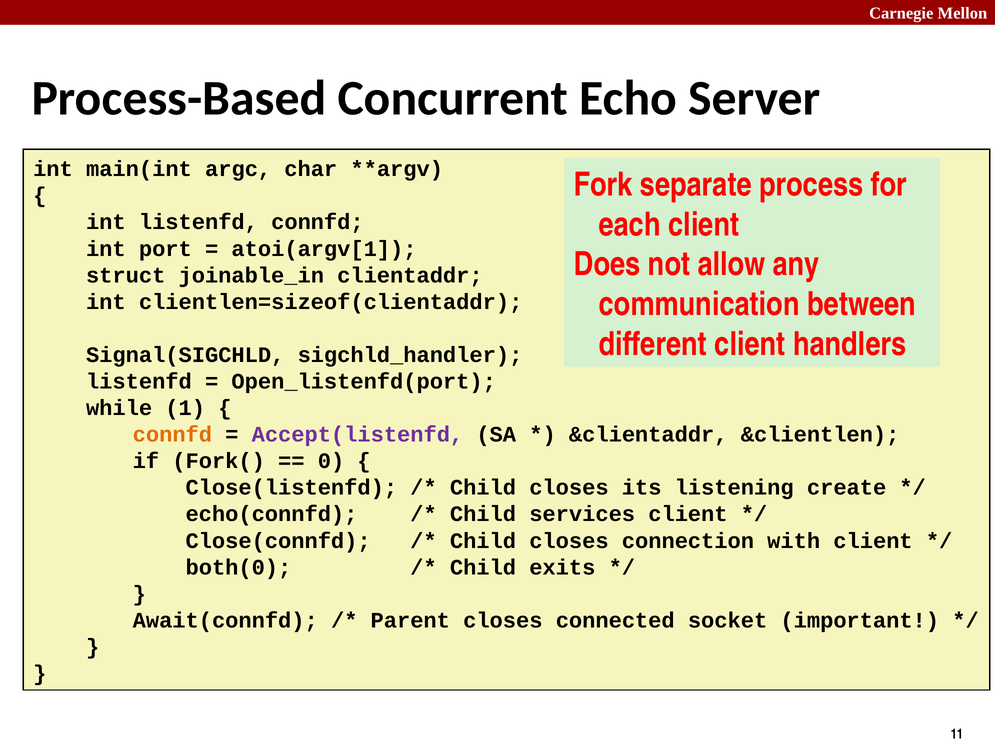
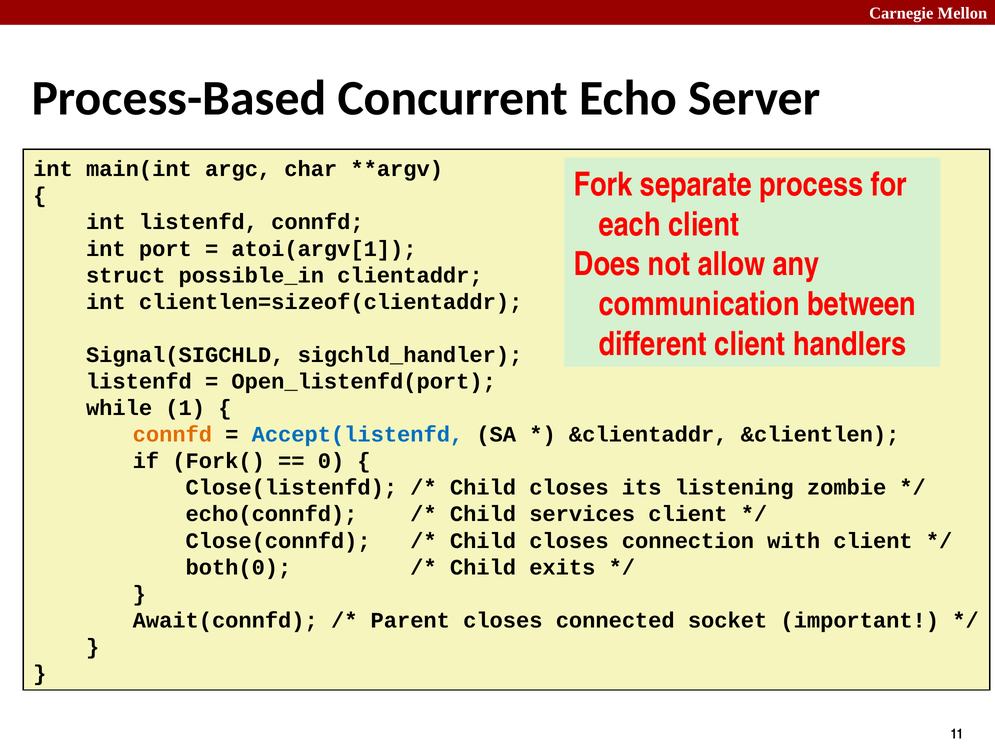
joinable_in: joinable_in -> possible_in
Accept(listenfd colour: purple -> blue
create: create -> zombie
